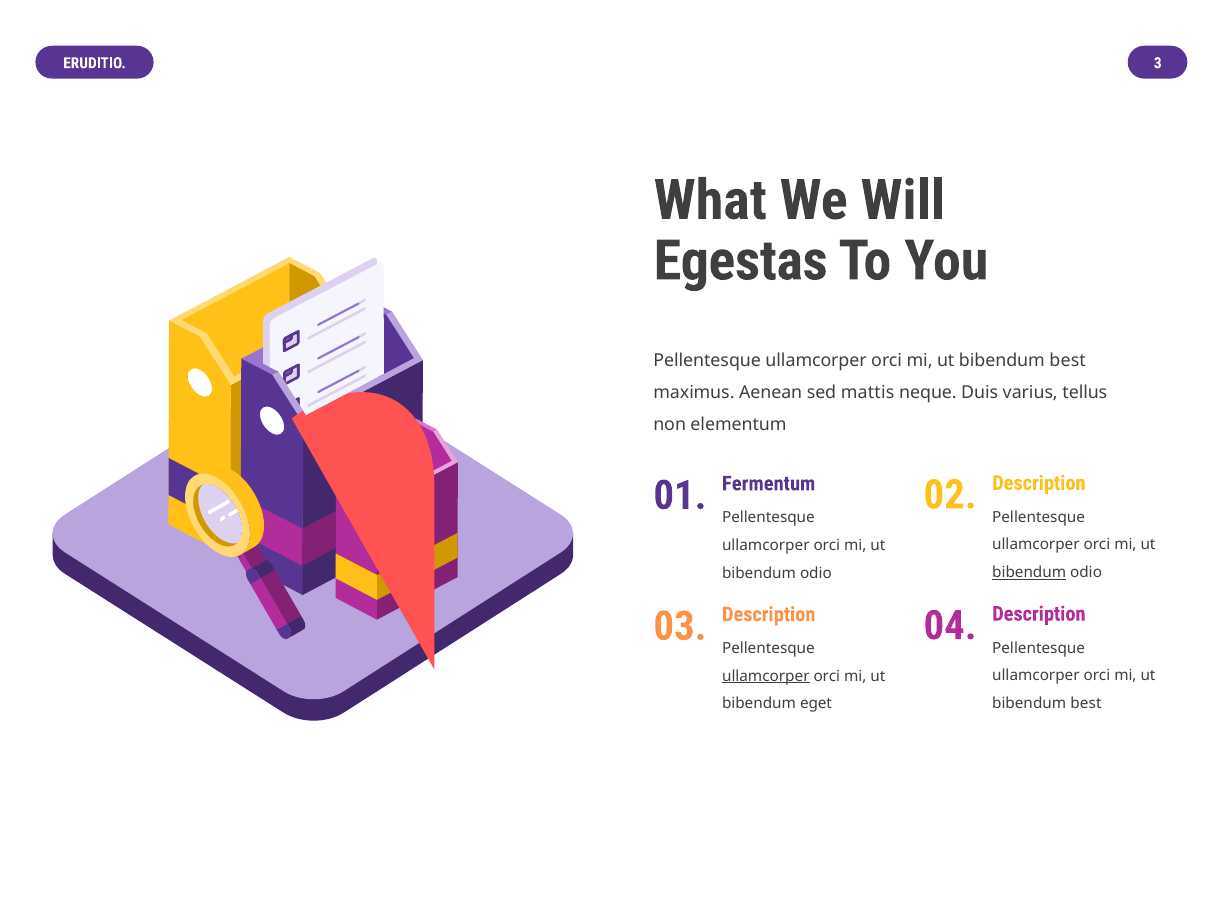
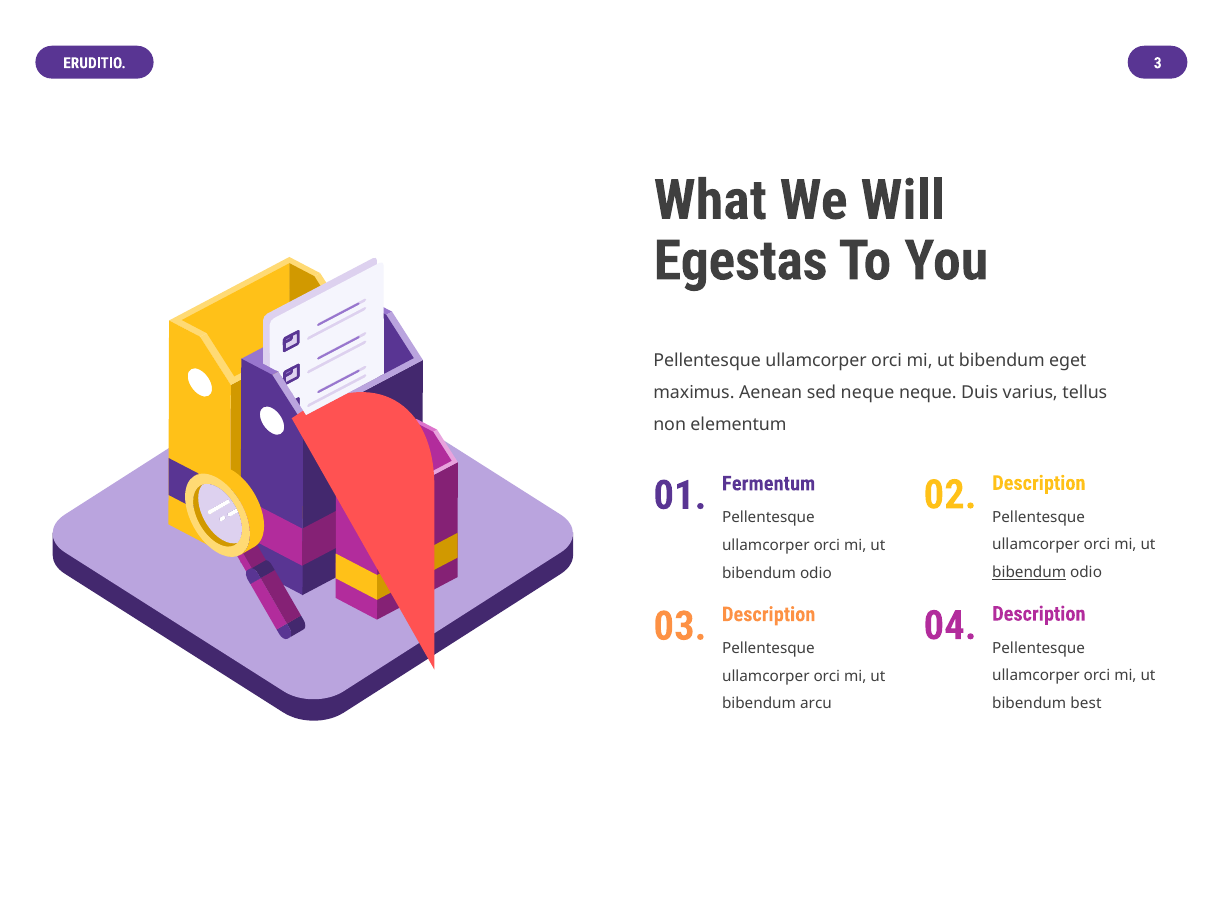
best at (1068, 361): best -> eget
sed mattis: mattis -> neque
ullamcorper at (766, 676) underline: present -> none
eget: eget -> arcu
